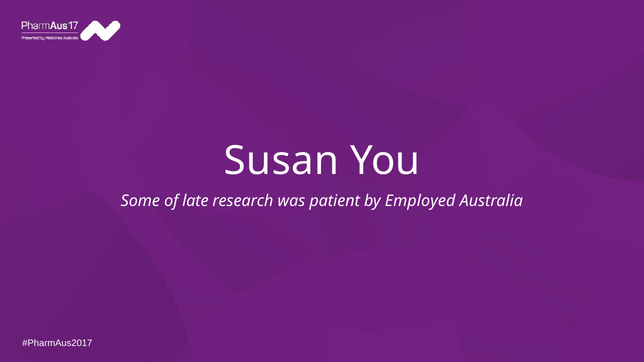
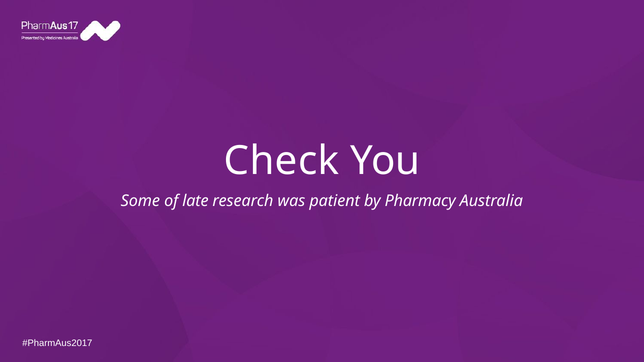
Susan: Susan -> Check
Employed: Employed -> Pharmacy
